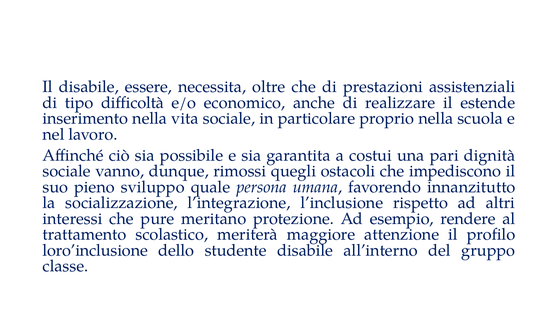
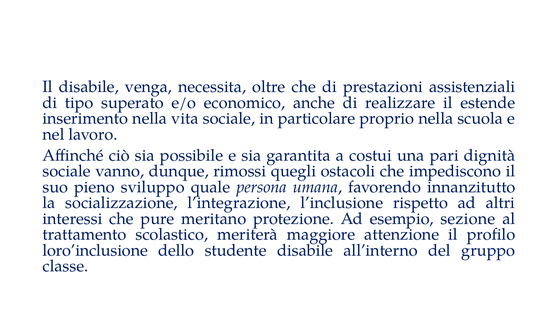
essere: essere -> venga
difficoltà: difficoltà -> superato
rendere: rendere -> sezione
